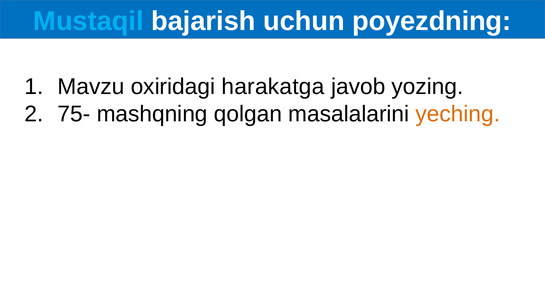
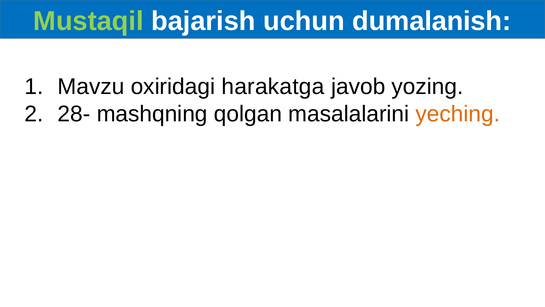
Mustaqil colour: light blue -> light green
poyezdning: poyezdning -> dumalanish
75-: 75- -> 28-
